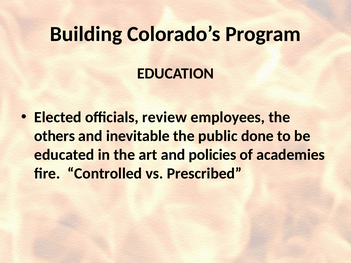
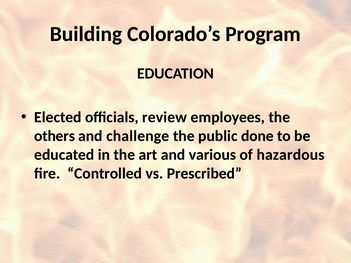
inevitable: inevitable -> challenge
policies: policies -> various
academies: academies -> hazardous
